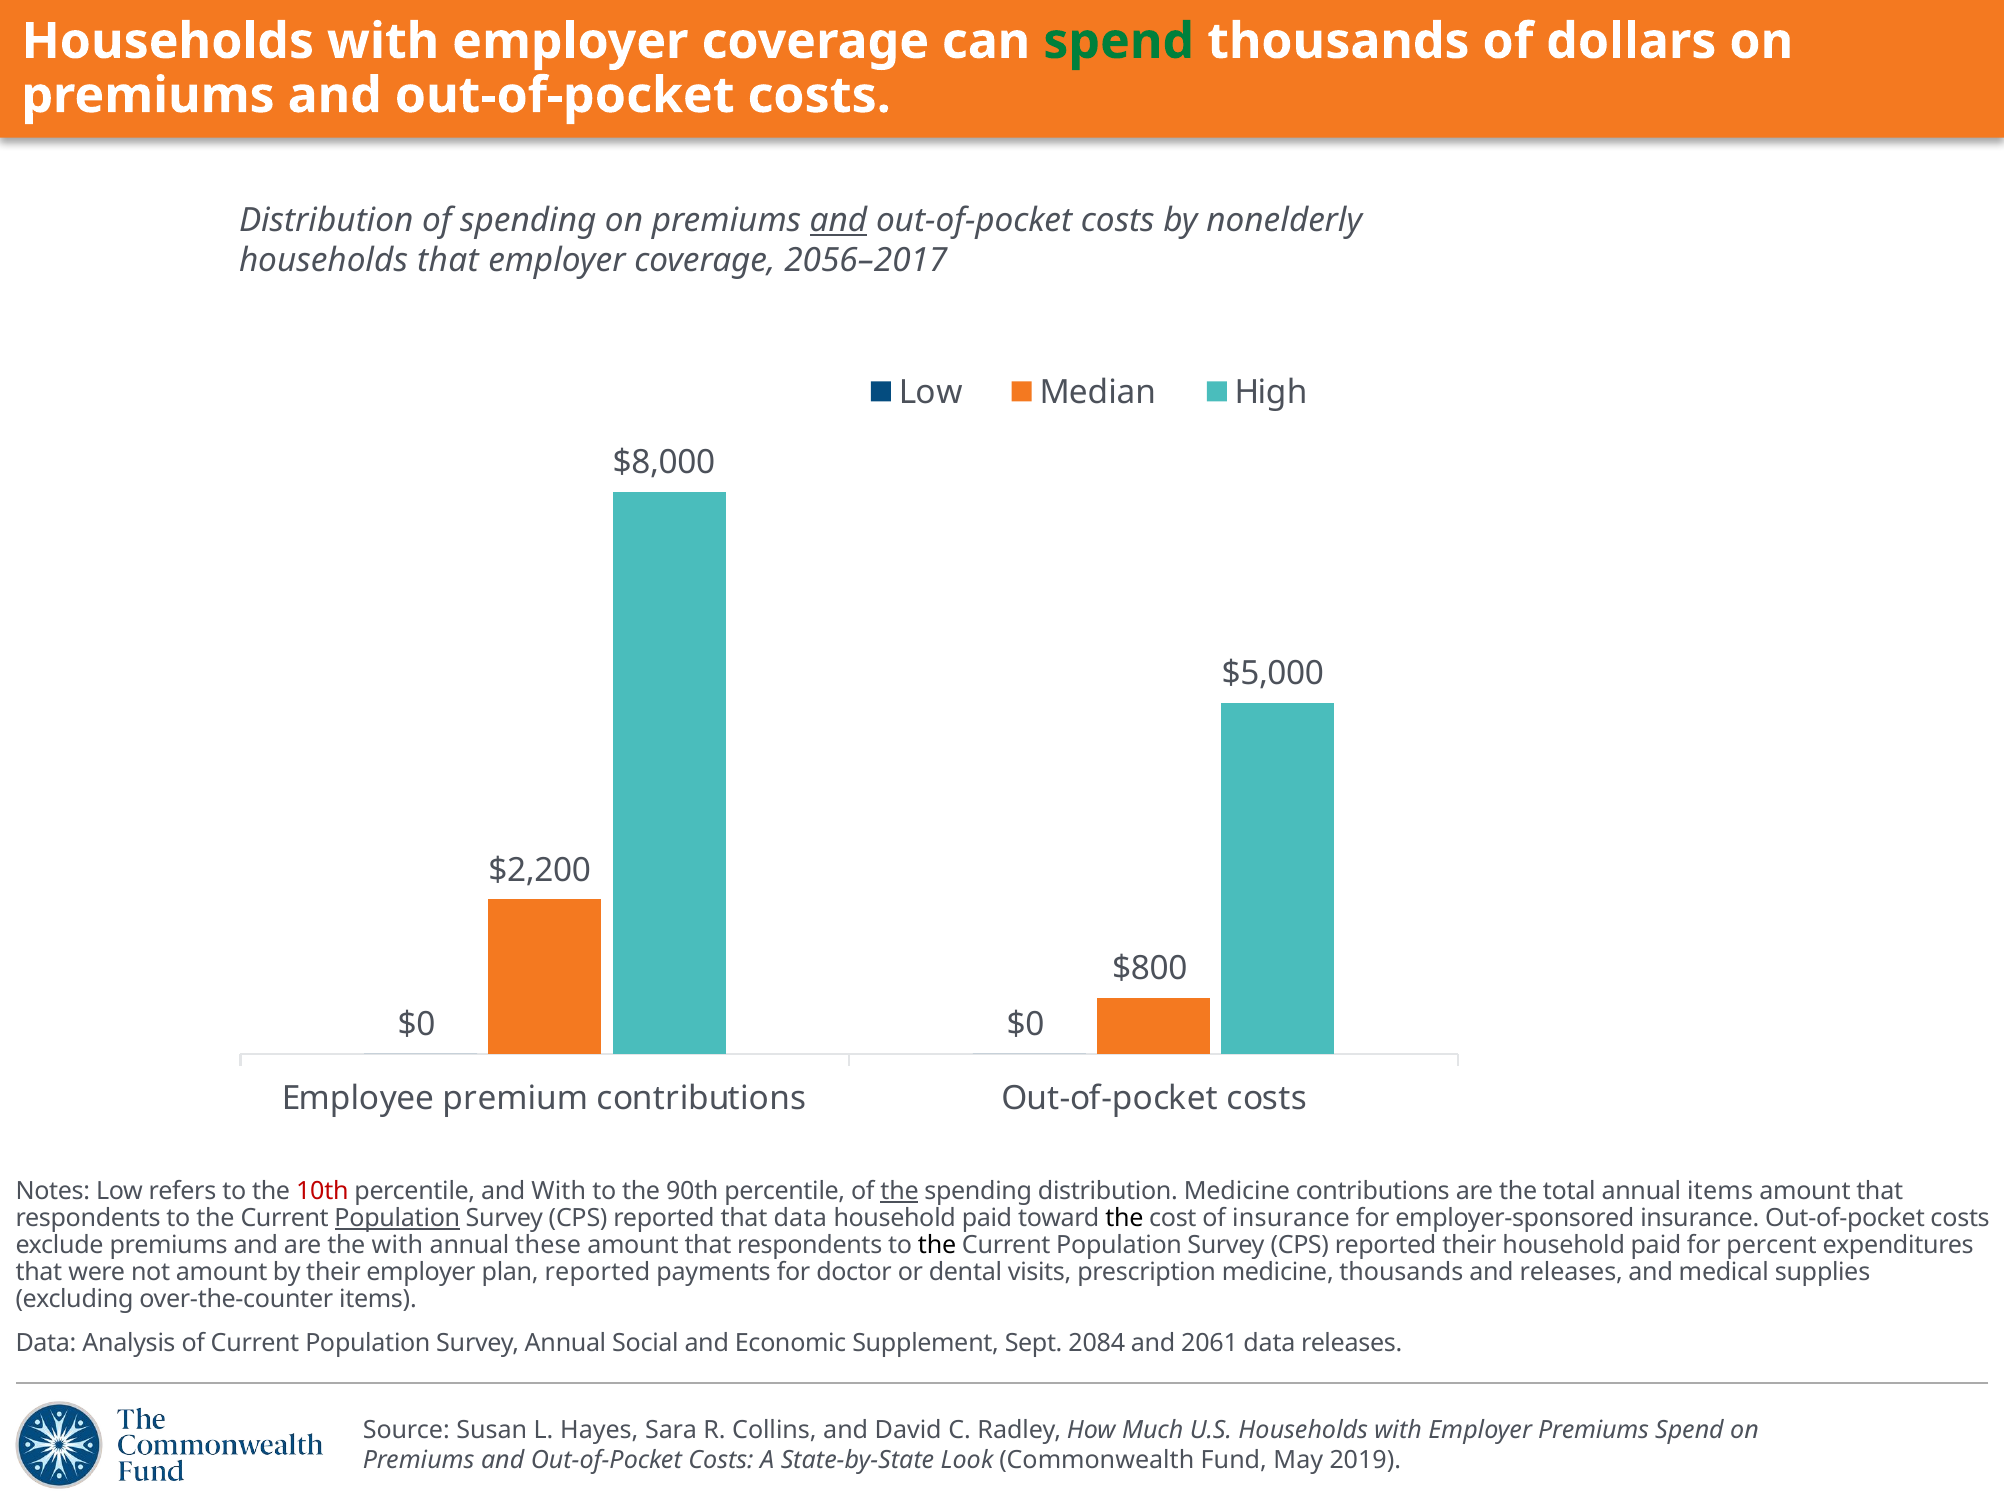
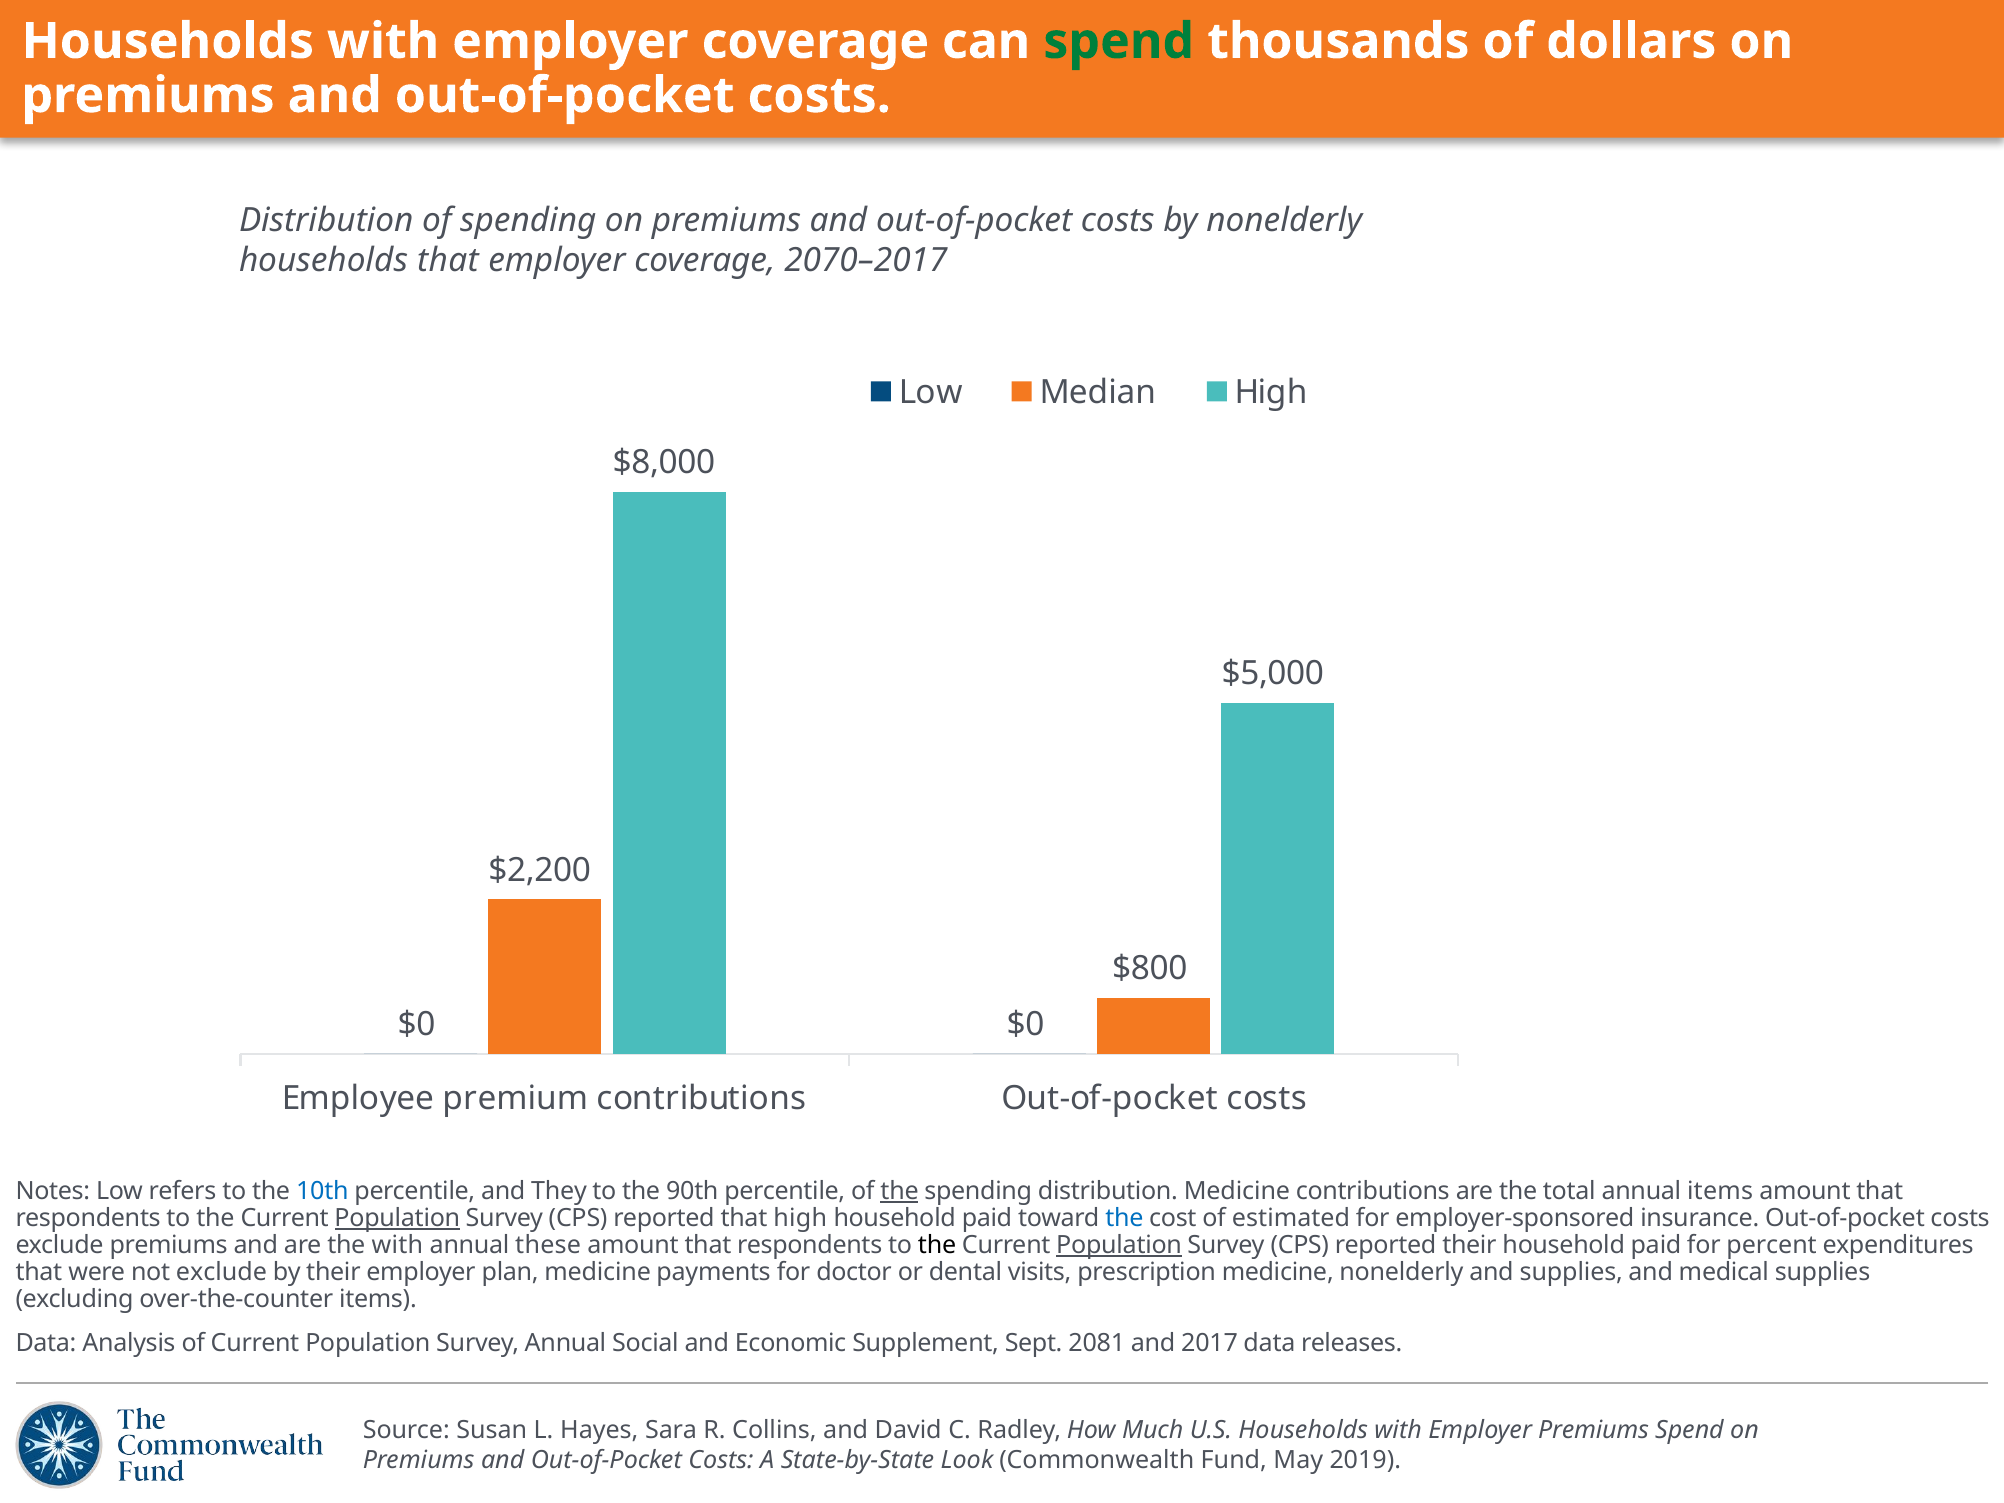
and at (838, 220) underline: present -> none
2056–2017: 2056–2017 -> 2070–2017
10th colour: red -> blue
and With: With -> They
that data: data -> high
the at (1124, 1218) colour: black -> blue
of insurance: insurance -> estimated
Population at (1119, 1245) underline: none -> present
not amount: amount -> exclude
plan reported: reported -> medicine
medicine thousands: thousands -> nonelderly
and releases: releases -> supplies
2084: 2084 -> 2081
2061: 2061 -> 2017
